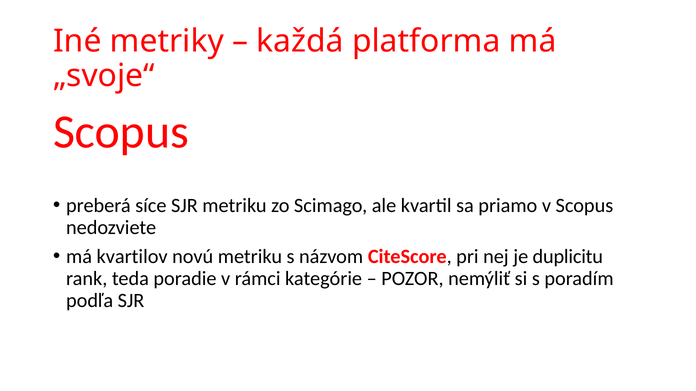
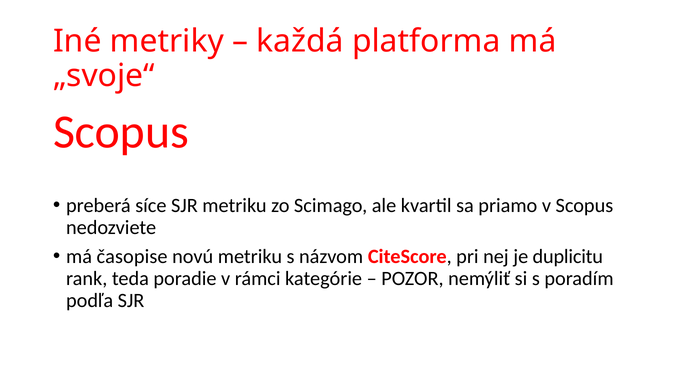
kvartilov: kvartilov -> časopise
